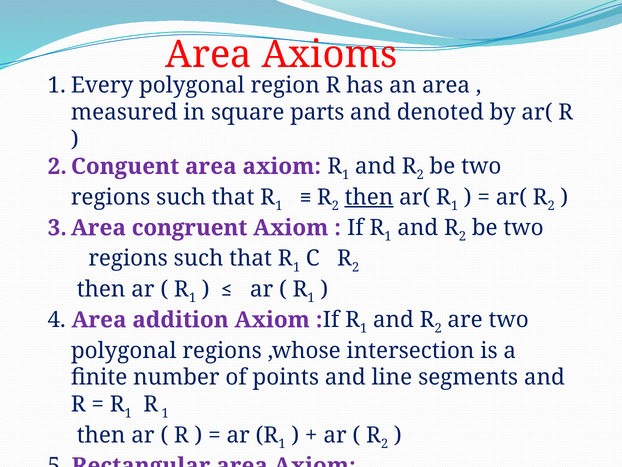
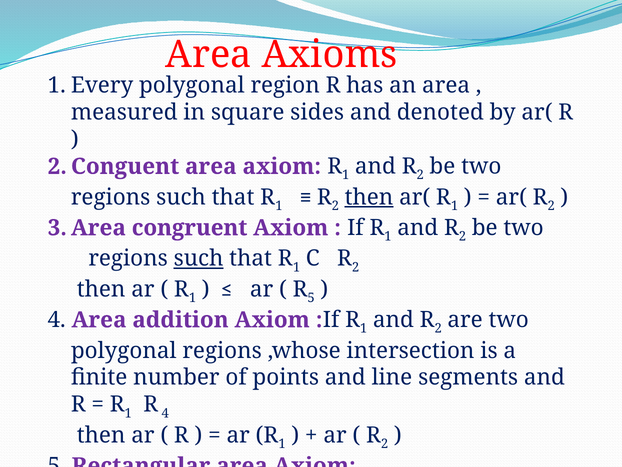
parts: parts -> sides
such at (199, 258) underline: none -> present
1 at (311, 298): 1 -> 5
1 at (165, 413): 1 -> 4
